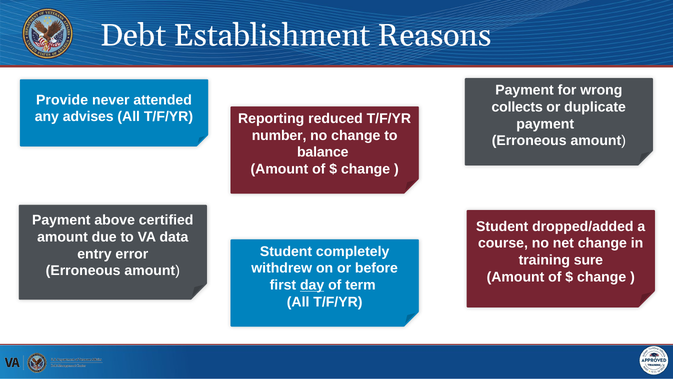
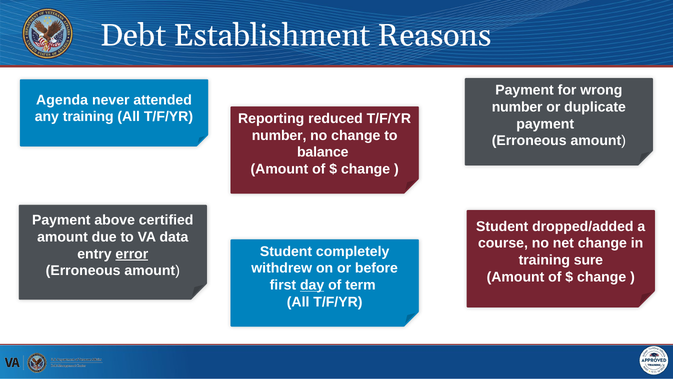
Provide: Provide -> Agenda
collects at (517, 107): collects -> number
any advises: advises -> training
error underline: none -> present
